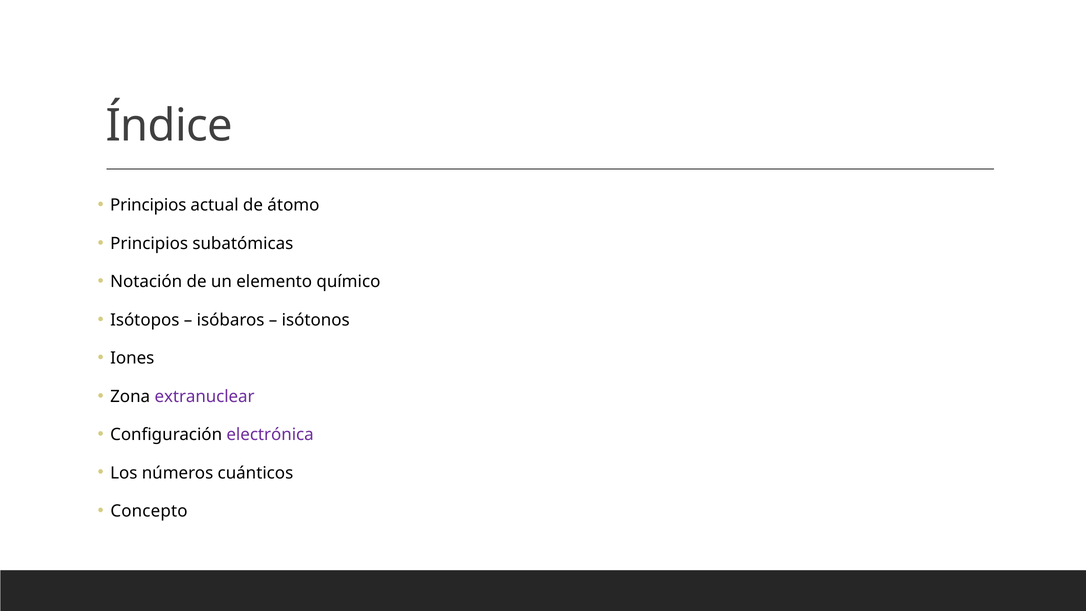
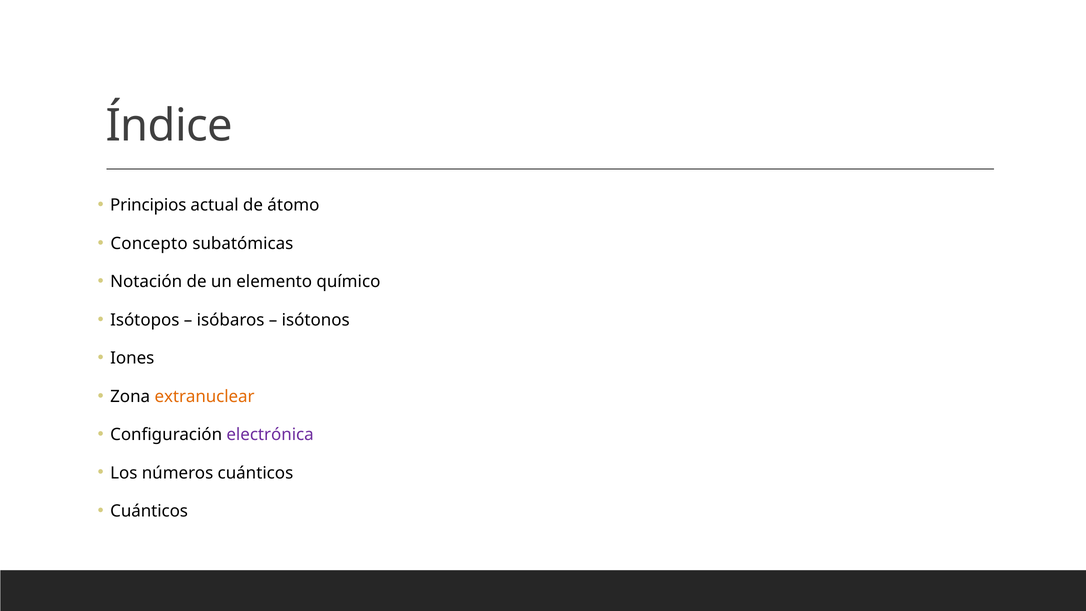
Principios at (149, 243): Principios -> Concepto
extranuclear colour: purple -> orange
Concepto at (149, 511): Concepto -> Cuánticos
